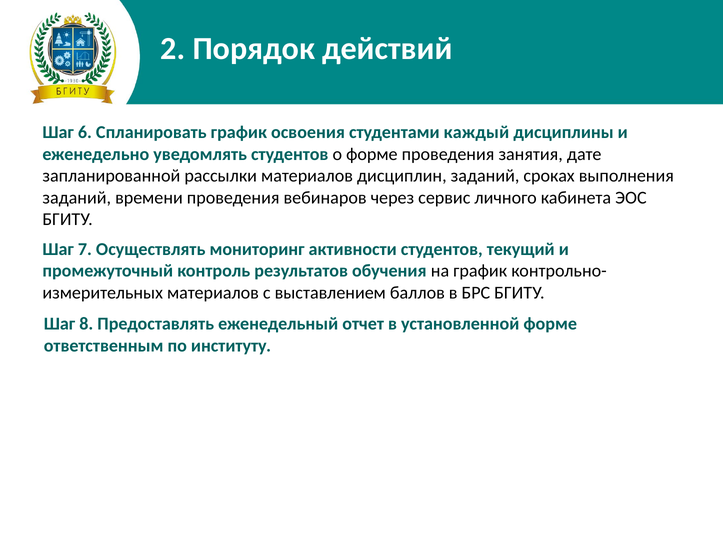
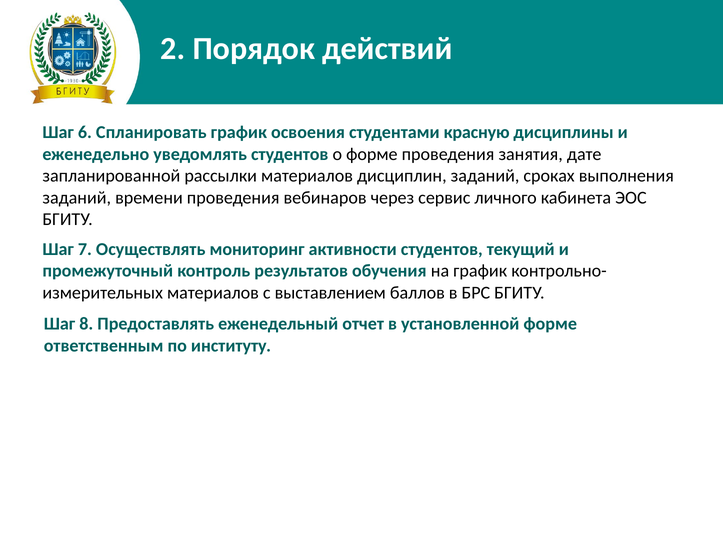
каждый: каждый -> красную
